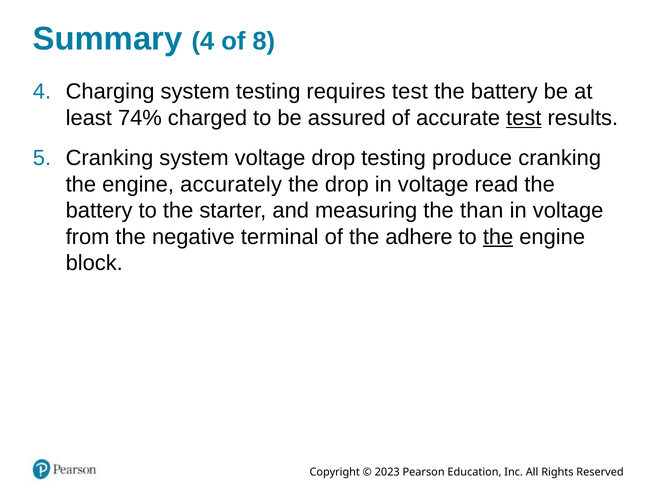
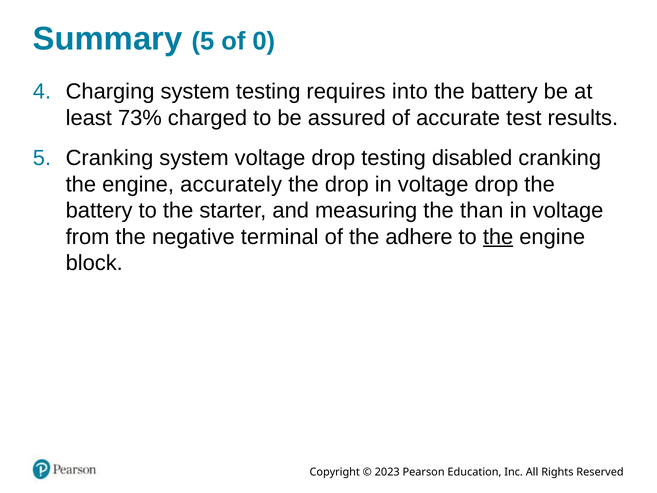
Summary 4: 4 -> 5
8: 8 -> 0
requires test: test -> into
74%: 74% -> 73%
test at (524, 118) underline: present -> none
produce: produce -> disabled
in voltage read: read -> drop
